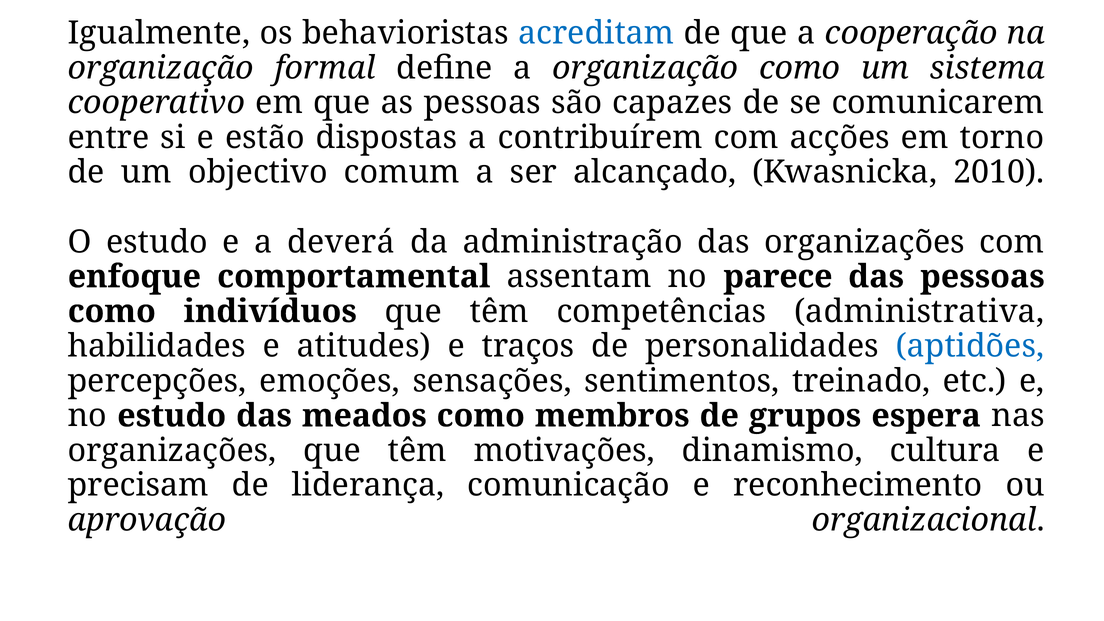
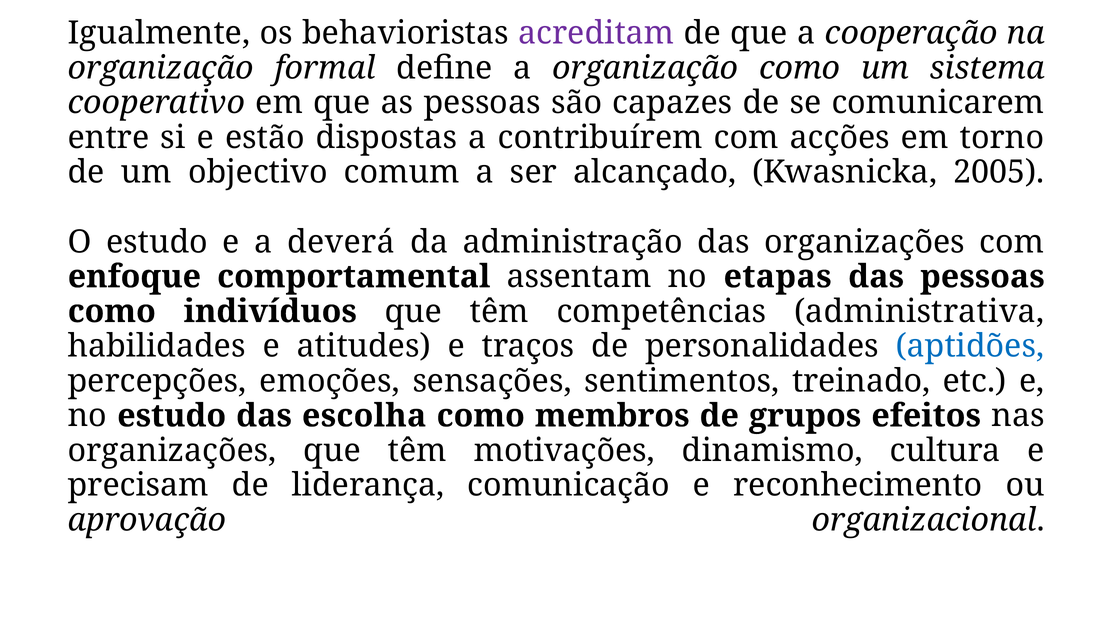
acreditam colour: blue -> purple
2010: 2010 -> 2005
parece: parece -> etapas
meados: meados -> escolha
espera: espera -> efeitos
